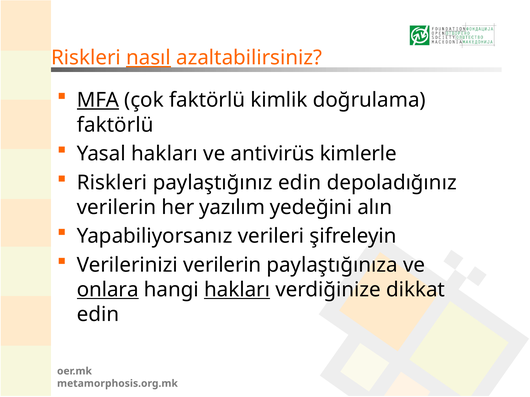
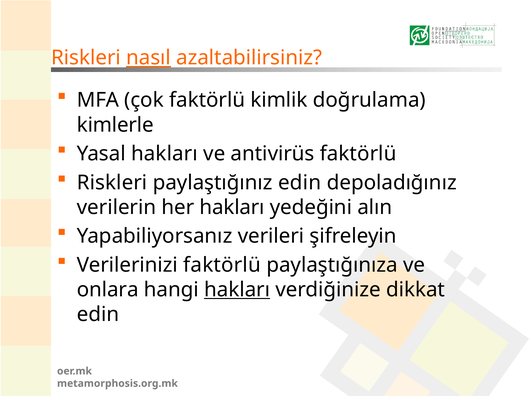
MFA underline: present -> none
faktörlü at (115, 125): faktörlü -> kimlerle
antivirüs kimlerle: kimlerle -> faktörlü
her yazılım: yazılım -> hakları
Verilerinizi verilerin: verilerin -> faktörlü
onlara underline: present -> none
